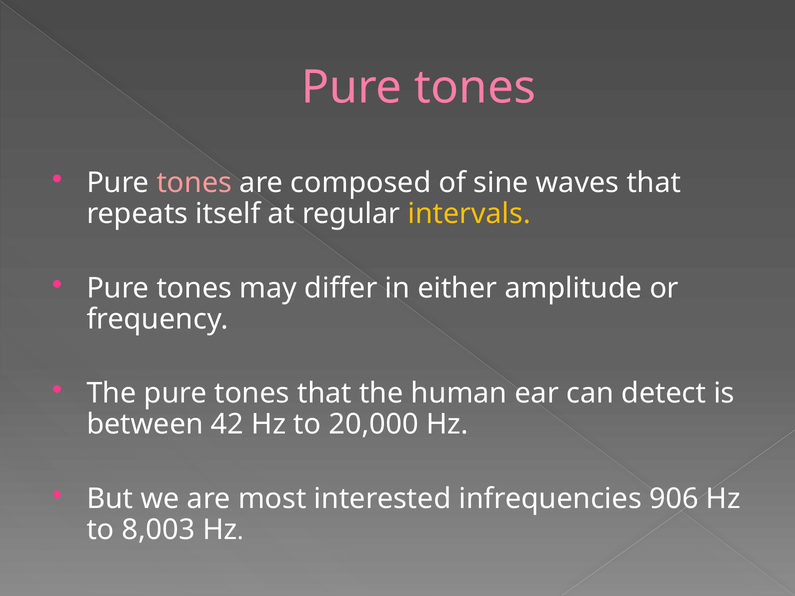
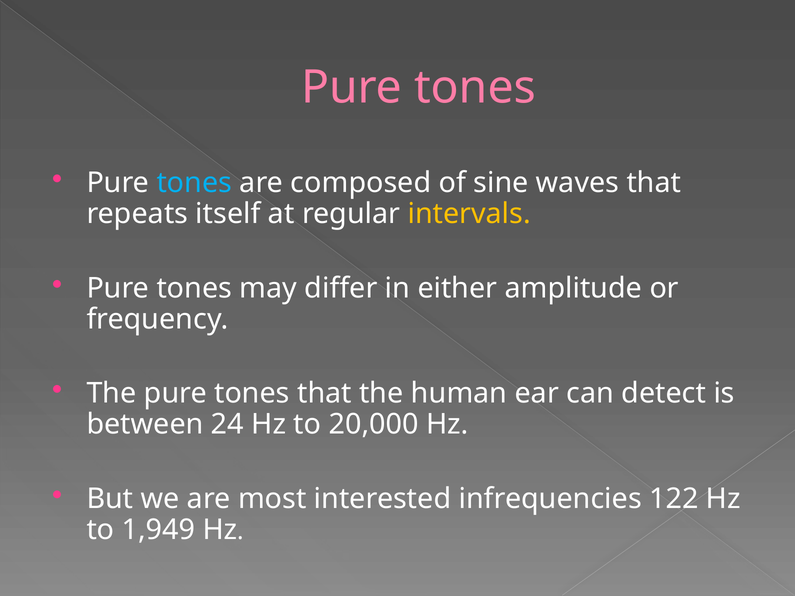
tones at (194, 183) colour: pink -> light blue
42: 42 -> 24
906: 906 -> 122
8,003: 8,003 -> 1,949
